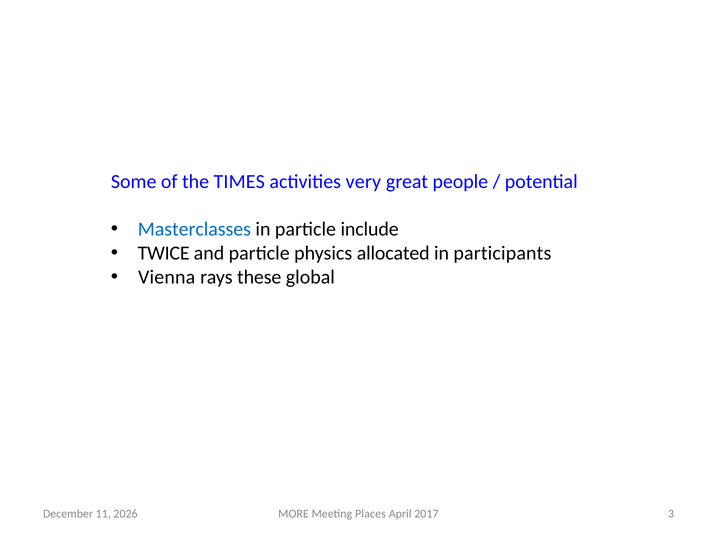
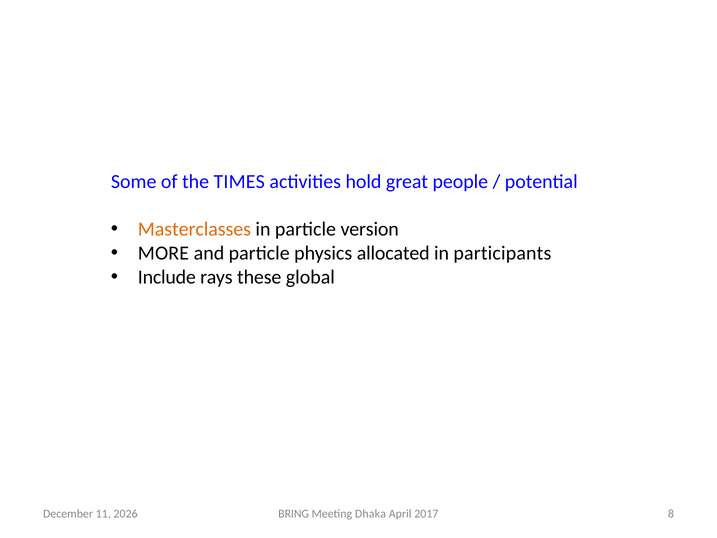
very: very -> hold
Masterclasses colour: blue -> orange
include: include -> version
TWICE: TWICE -> MORE
Vienna: Vienna -> Include
MORE: MORE -> BRING
Places: Places -> Dhaka
3: 3 -> 8
